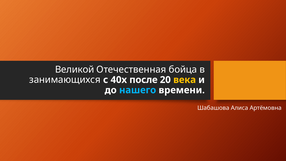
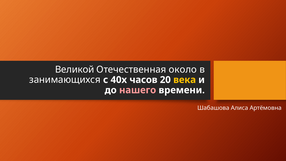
бойца: бойца -> около
после: после -> часов
нашего colour: light blue -> pink
